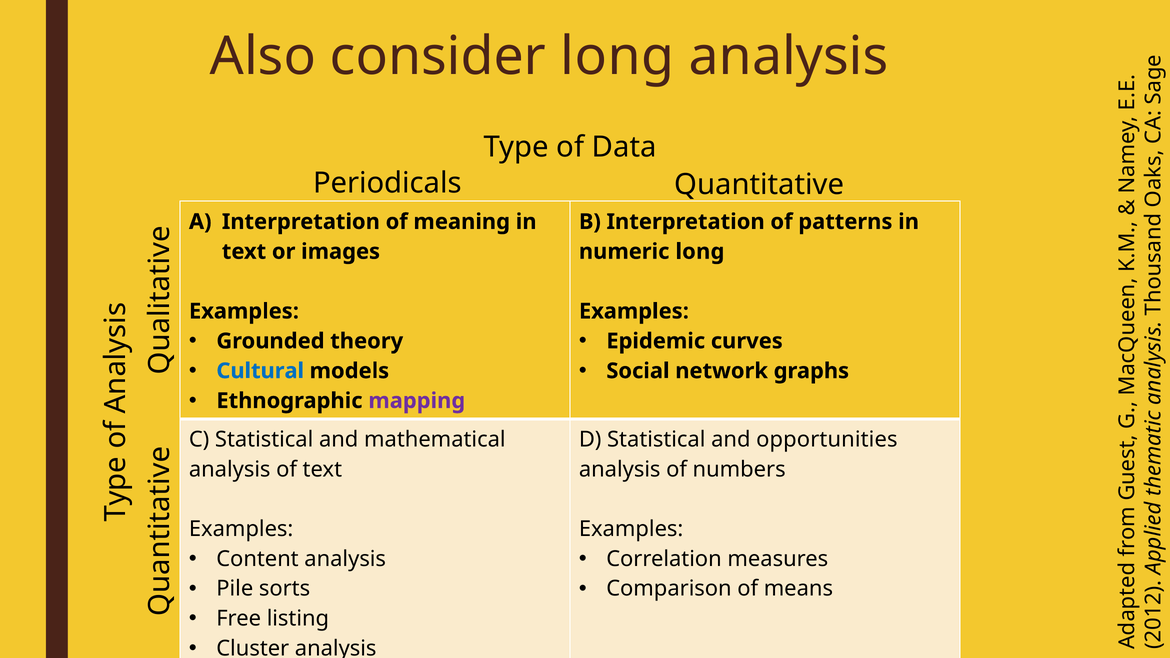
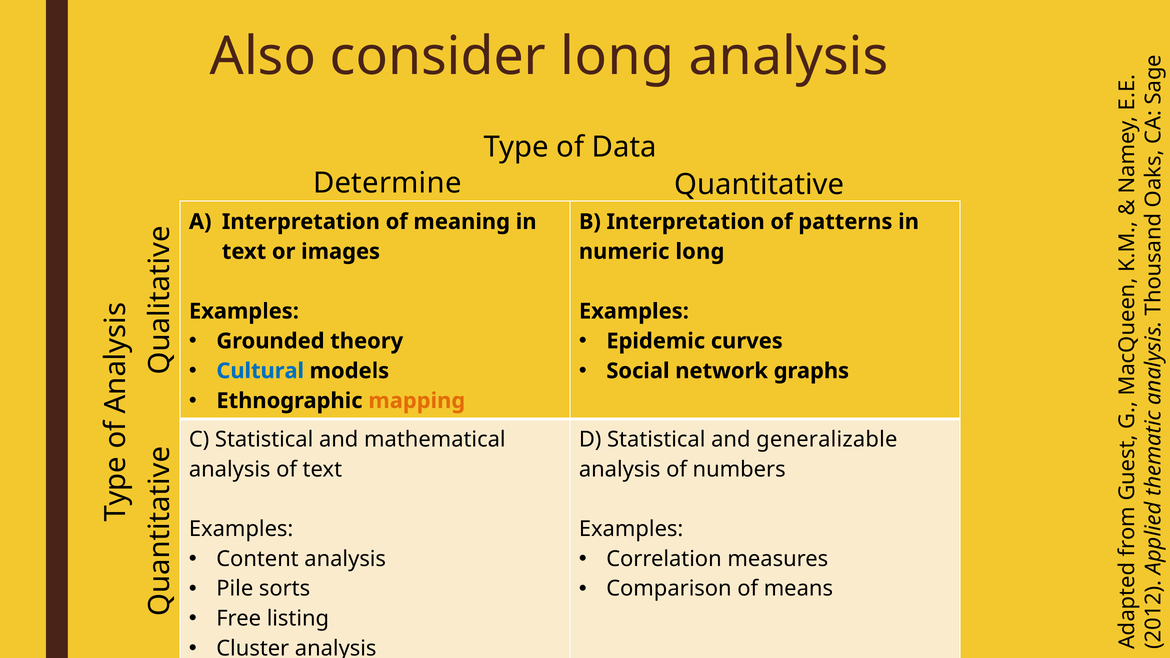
Periodicals: Periodicals -> Determine
mapping colour: purple -> orange
opportunities: opportunities -> generalizable
